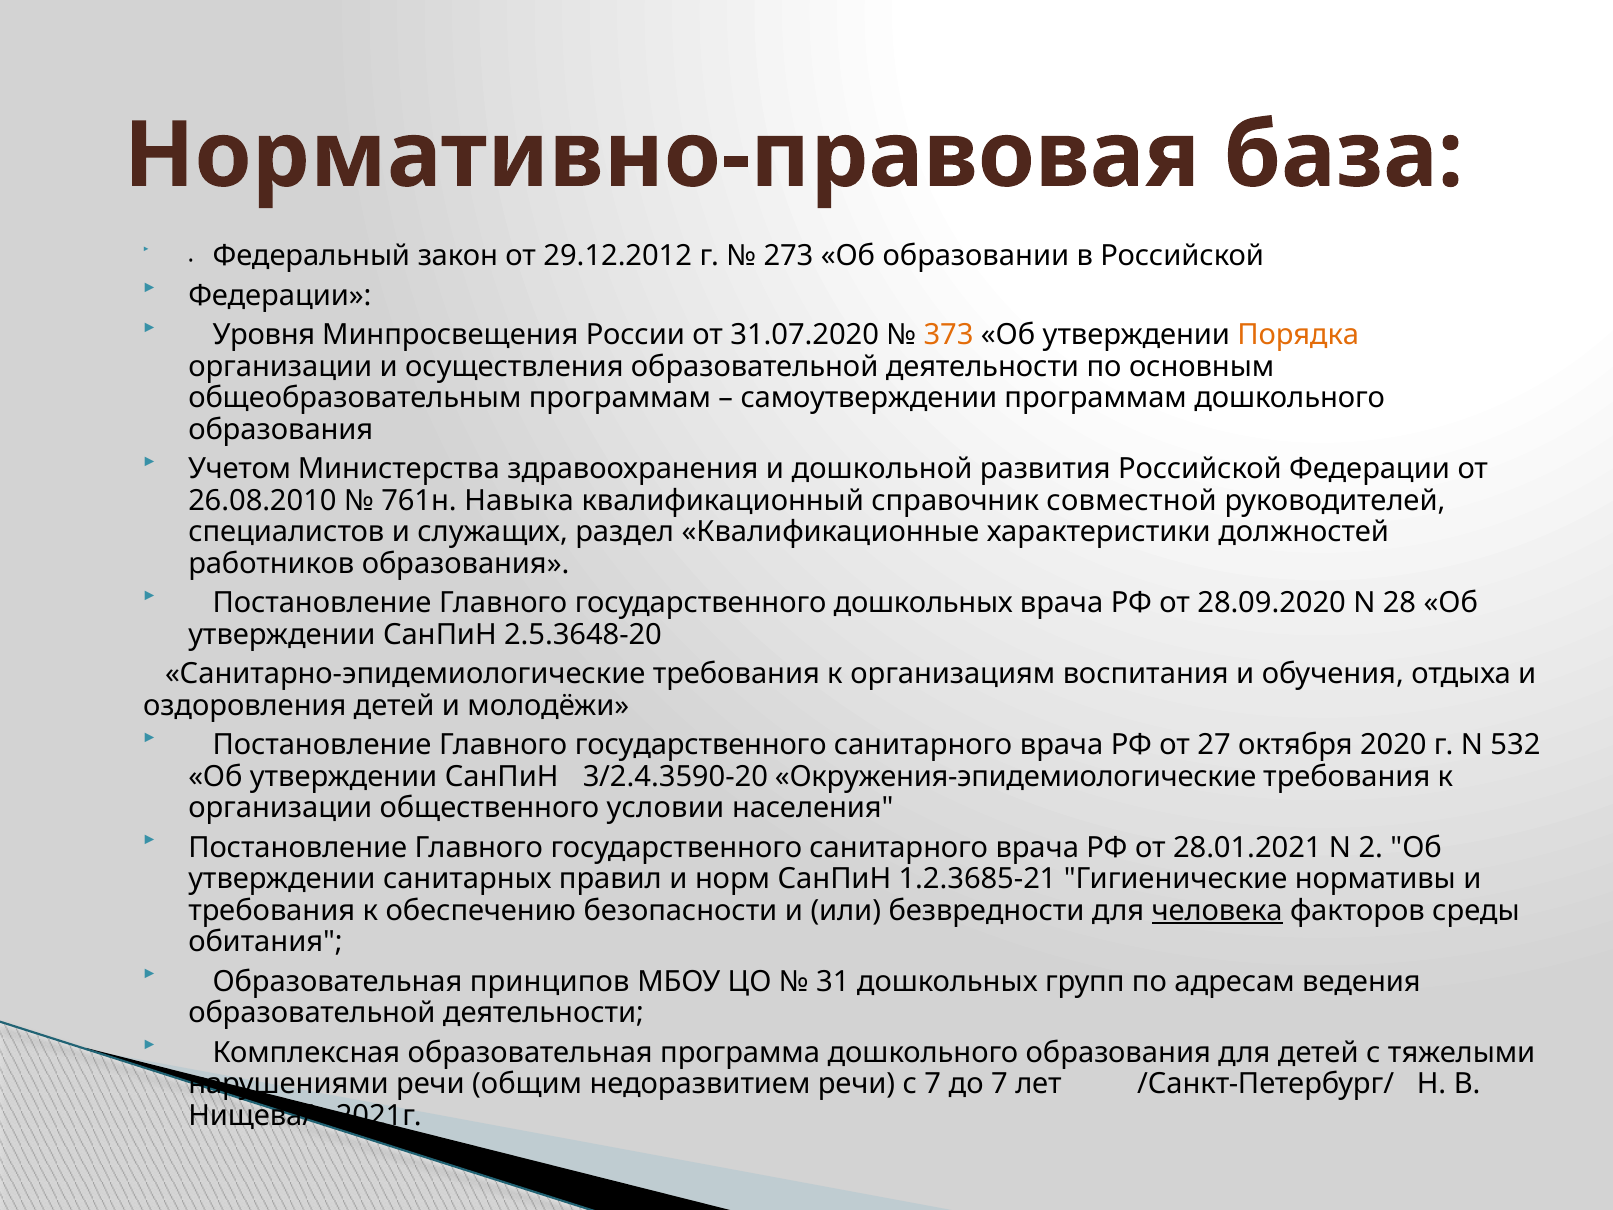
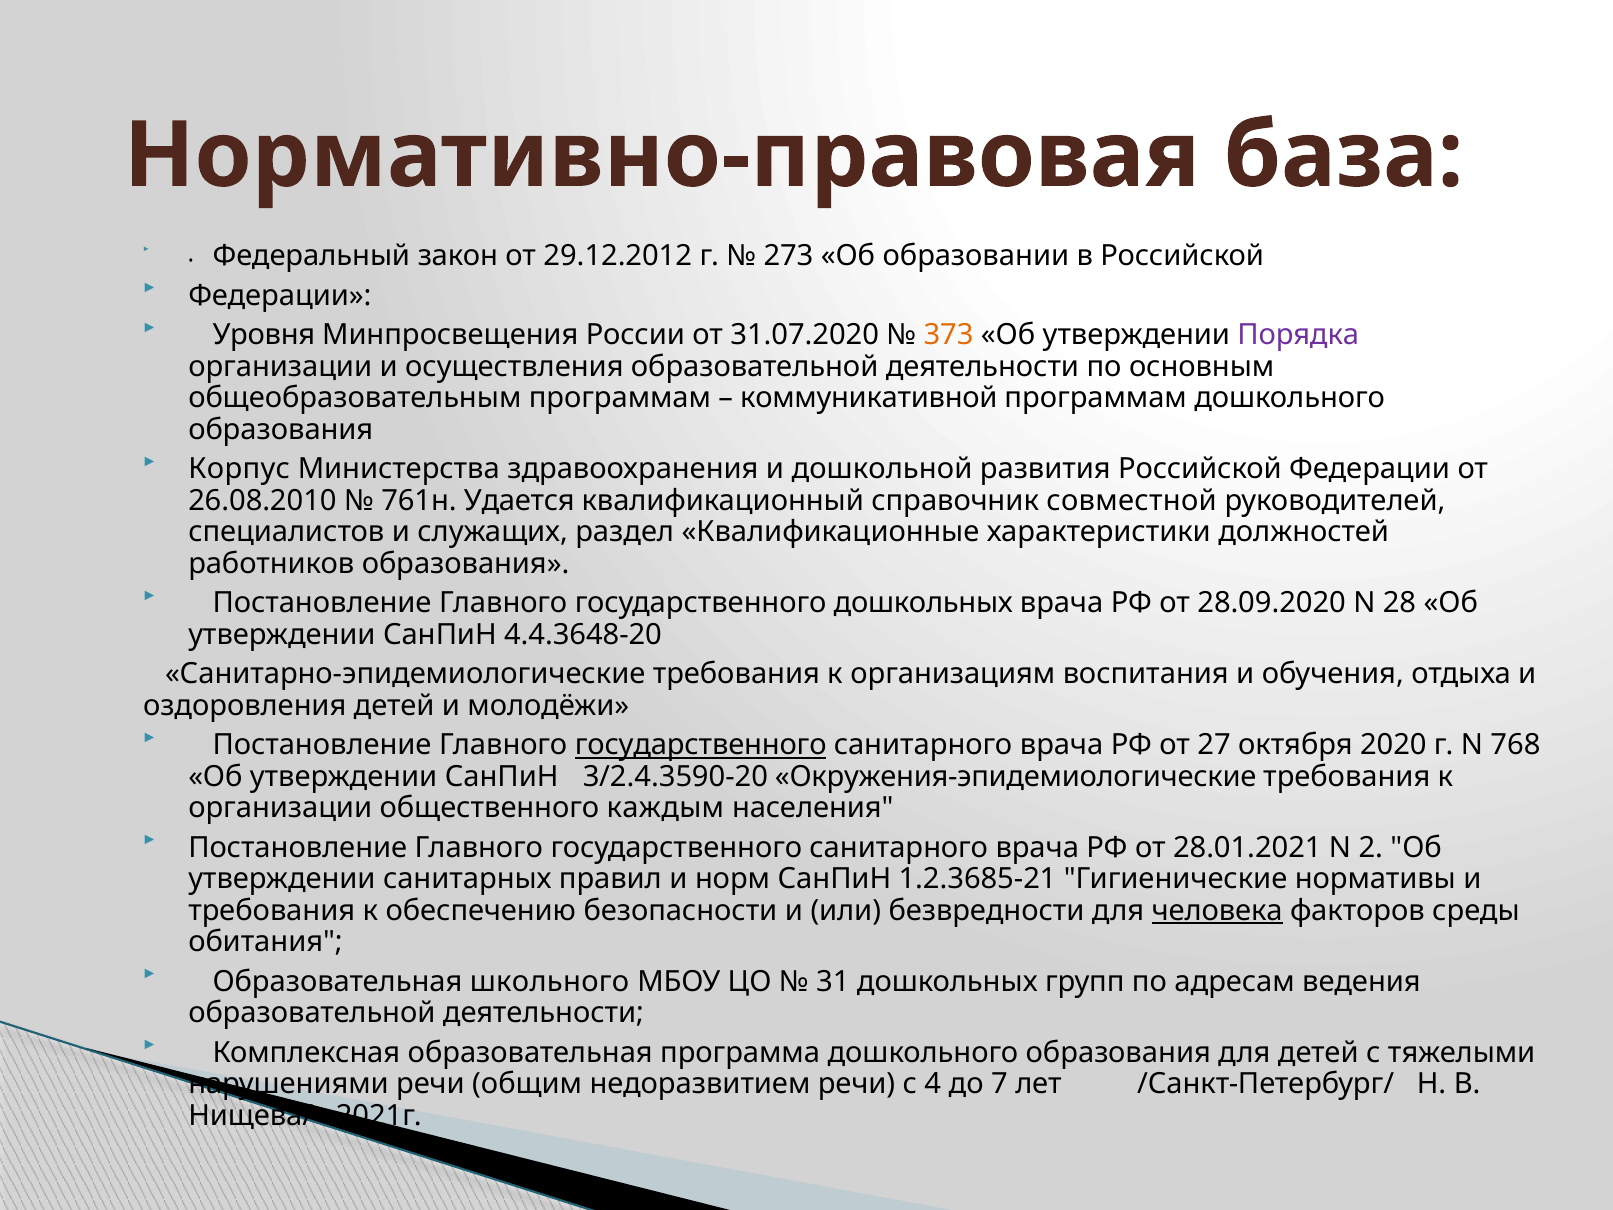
Порядка colour: orange -> purple
самоутверждении: самоутверждении -> коммуникативной
Учетом: Учетом -> Корпус
Навыка: Навыка -> Удается
2.5.3648-20: 2.5.3648-20 -> 4.4.3648-20
государственного at (701, 745) underline: none -> present
532: 532 -> 768
условии: условии -> каждым
принципов: принципов -> школьного
с 7: 7 -> 4
